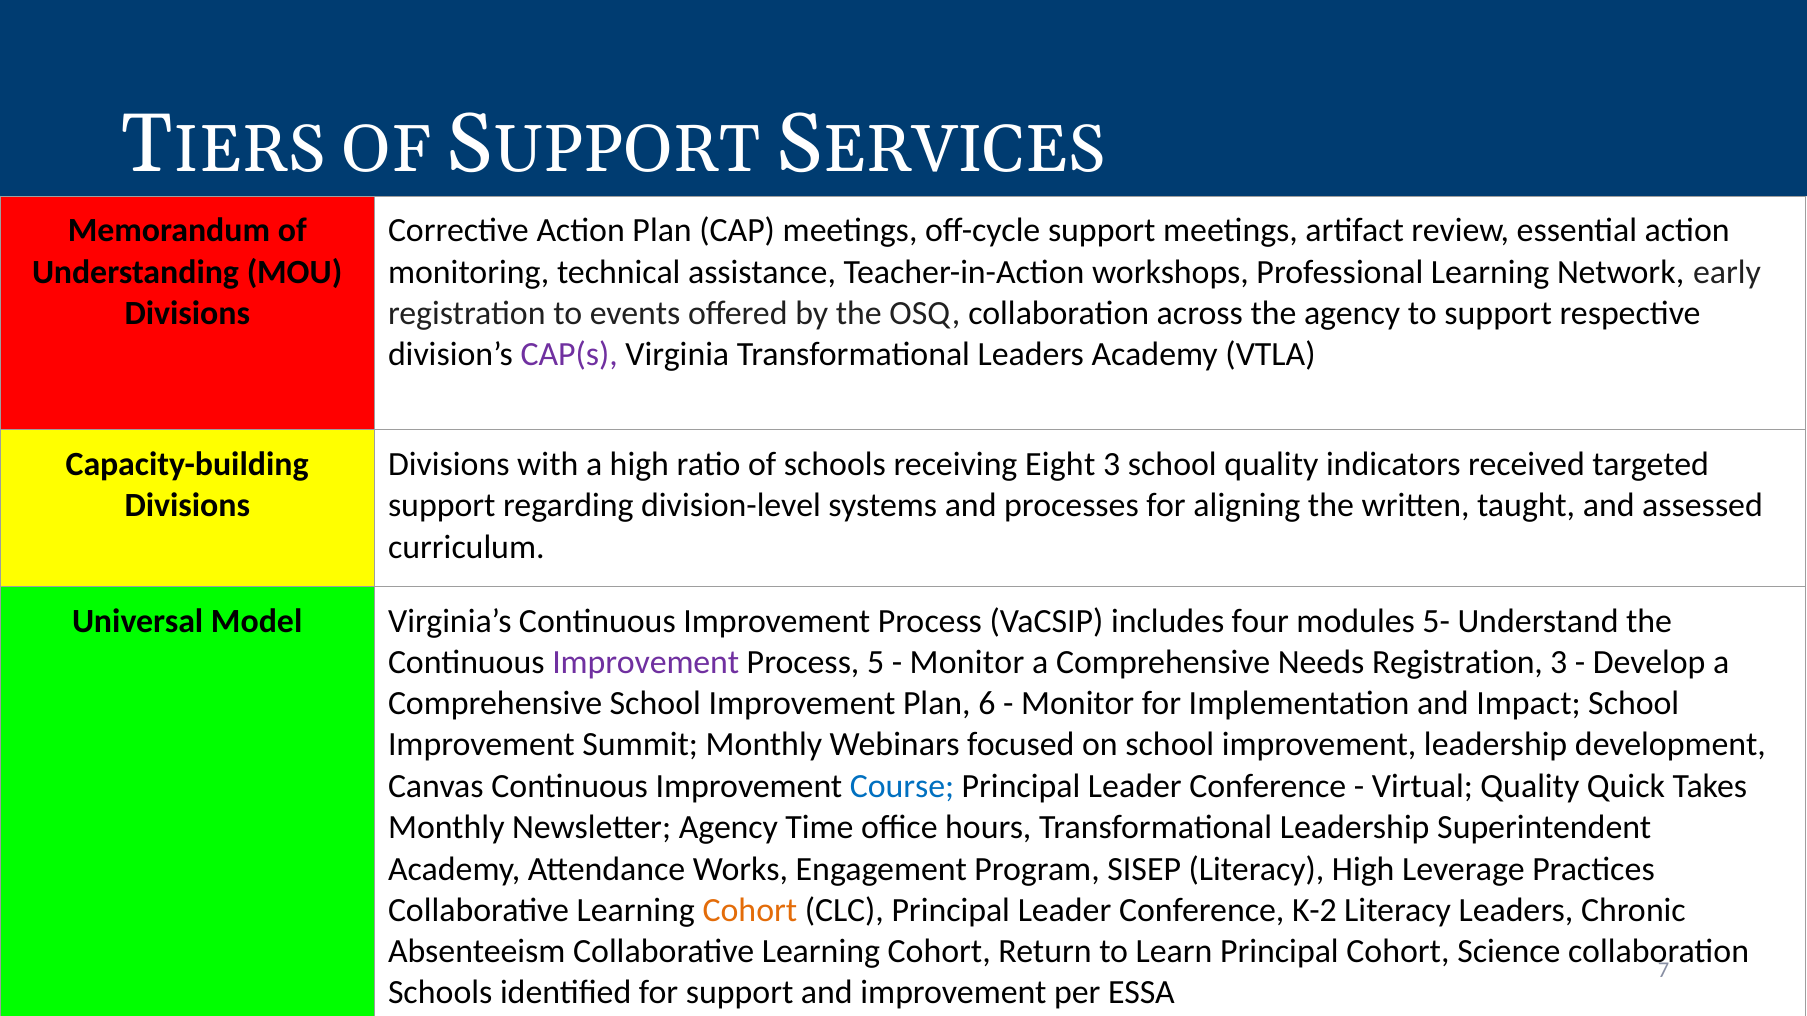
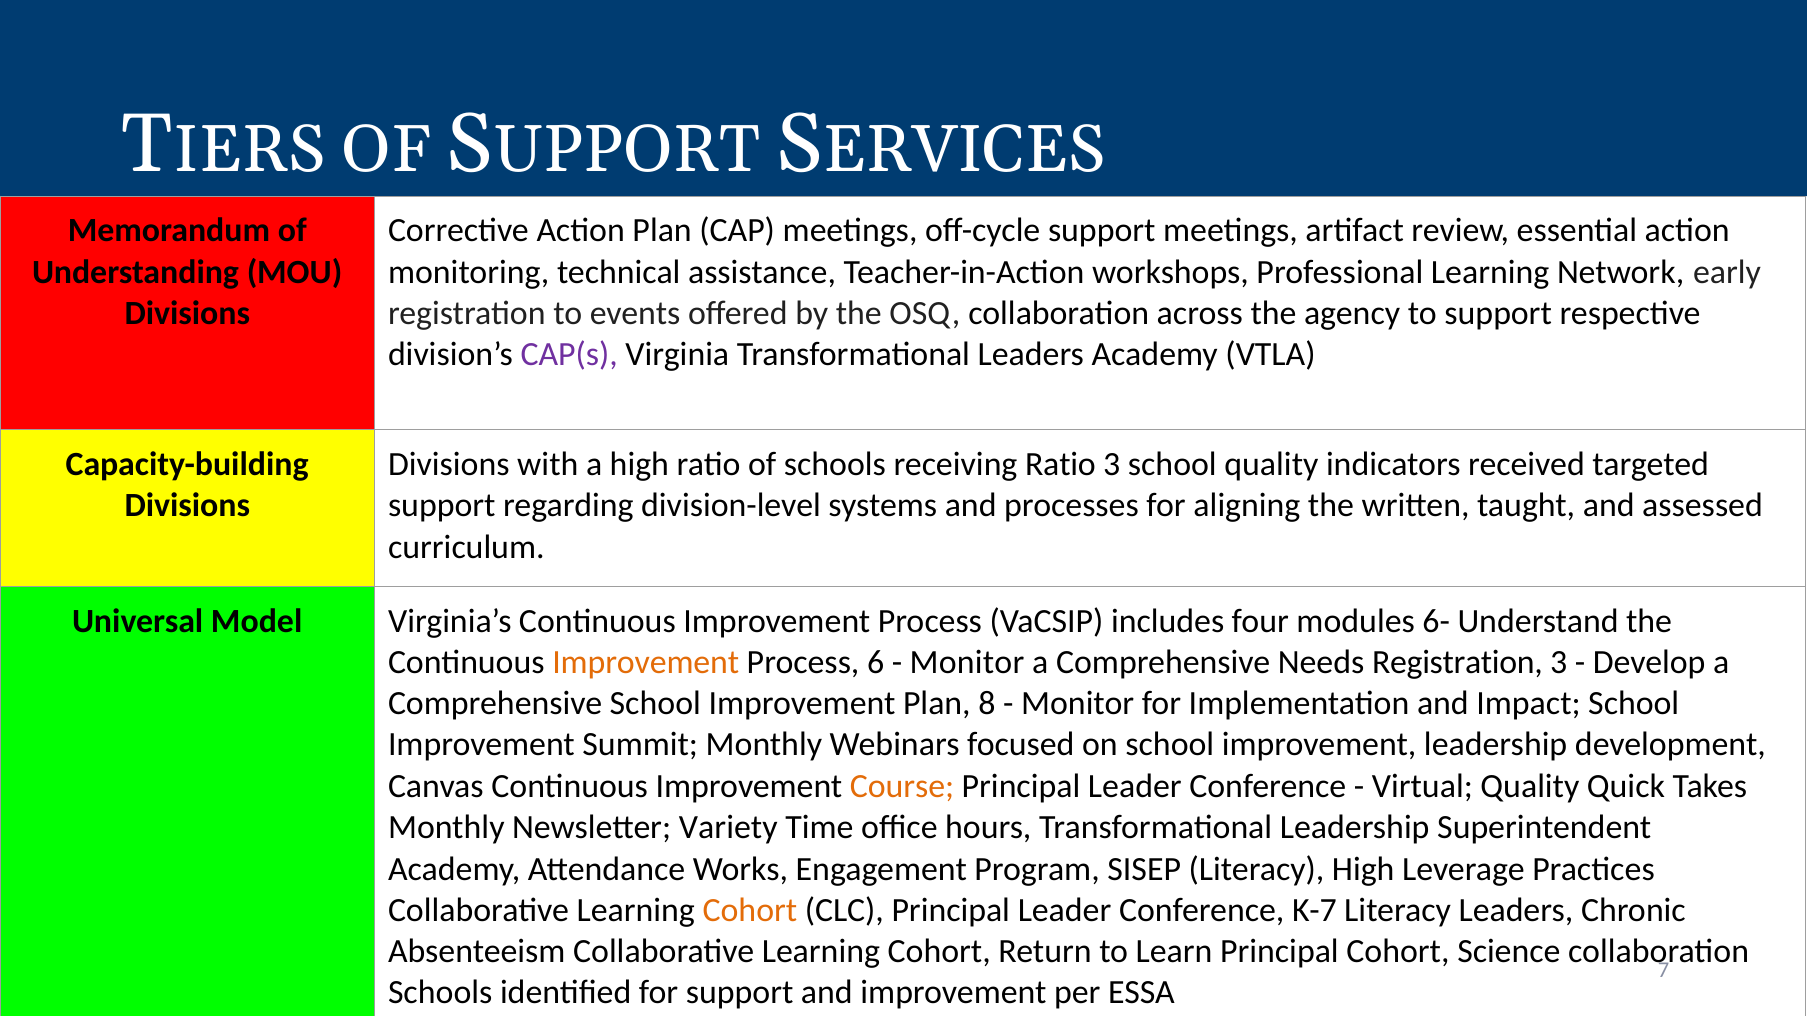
receiving Eight: Eight -> Ratio
5-: 5- -> 6-
Improvement at (646, 662) colour: purple -> orange
5: 5 -> 6
6: 6 -> 8
Course colour: blue -> orange
Newsletter Agency: Agency -> Variety
K-2: K-2 -> K-7
